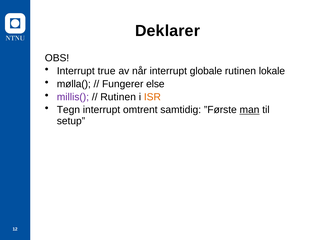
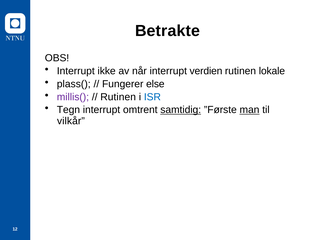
Deklarer: Deklarer -> Betrakte
true: true -> ikke
globale: globale -> verdien
mølla(: mølla( -> plass(
ISR colour: orange -> blue
samtidig underline: none -> present
setup: setup -> vilkår
